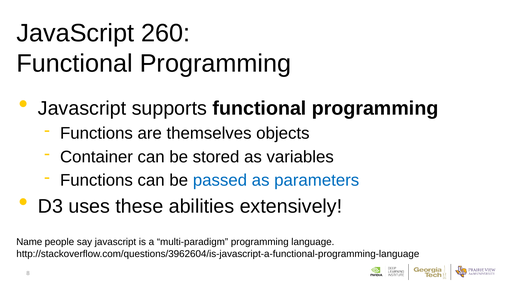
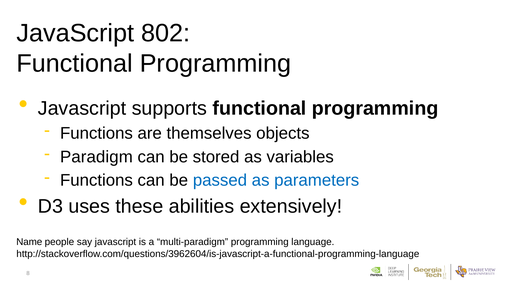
260: 260 -> 802
Container: Container -> Paradigm
